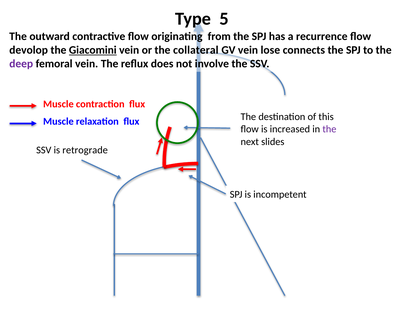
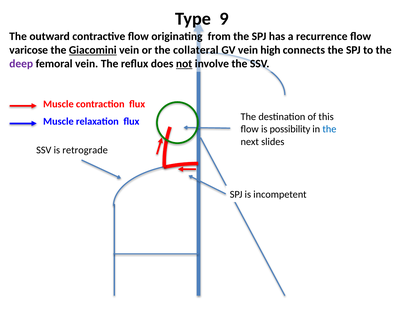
5: 5 -> 9
devolop: devolop -> varicose
lose: lose -> high
not underline: none -> present
increased: increased -> possibility
the at (329, 129) colour: purple -> blue
